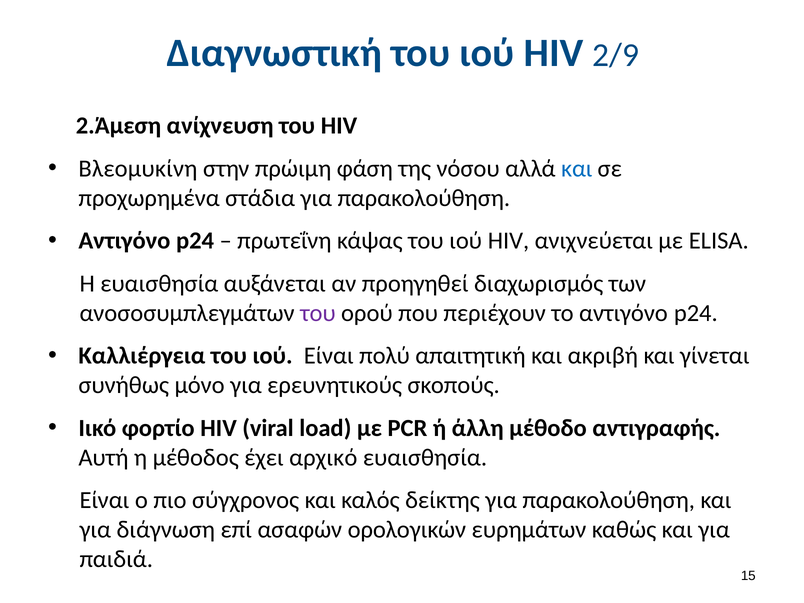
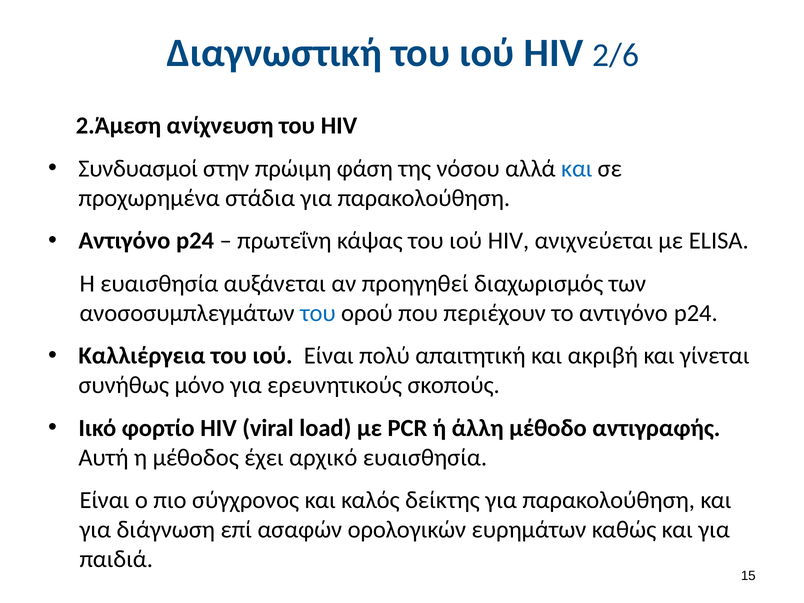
2/9: 2/9 -> 2/6
Βλεομυκίνη: Βλεομυκίνη -> Συνδυασμοί
του at (318, 313) colour: purple -> blue
